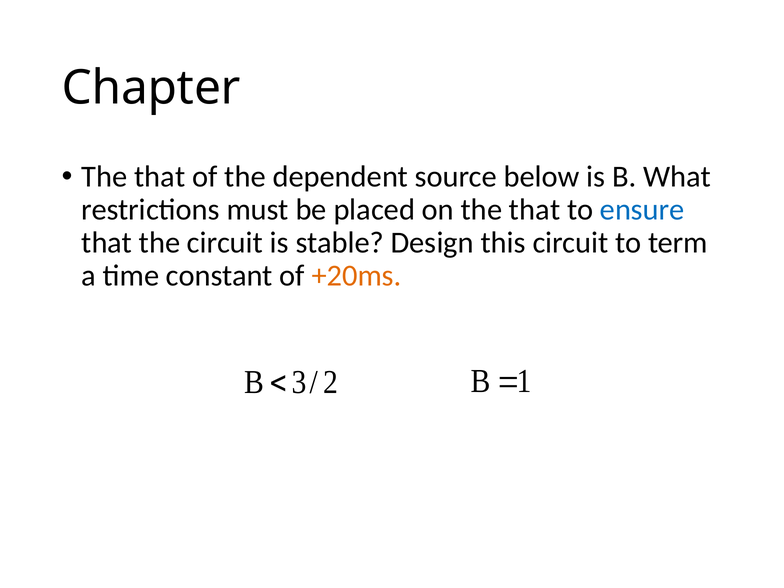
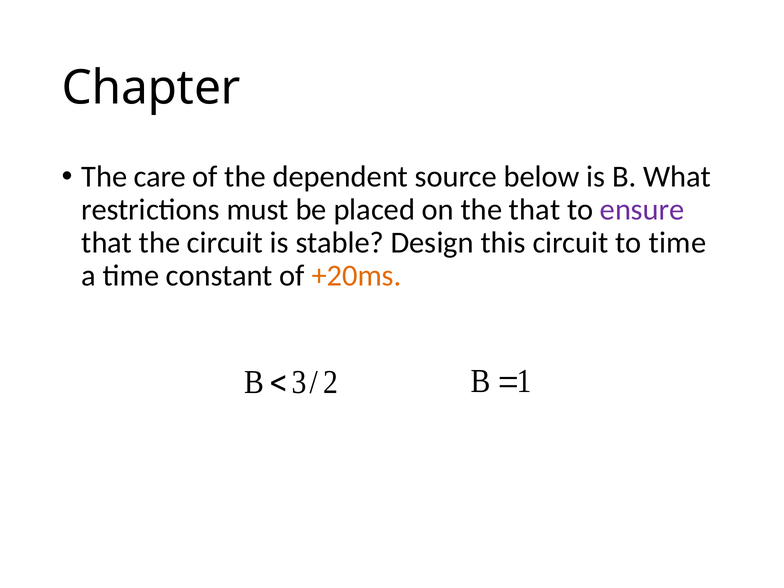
that at (160, 177): that -> care
ensure colour: blue -> purple
to term: term -> time
